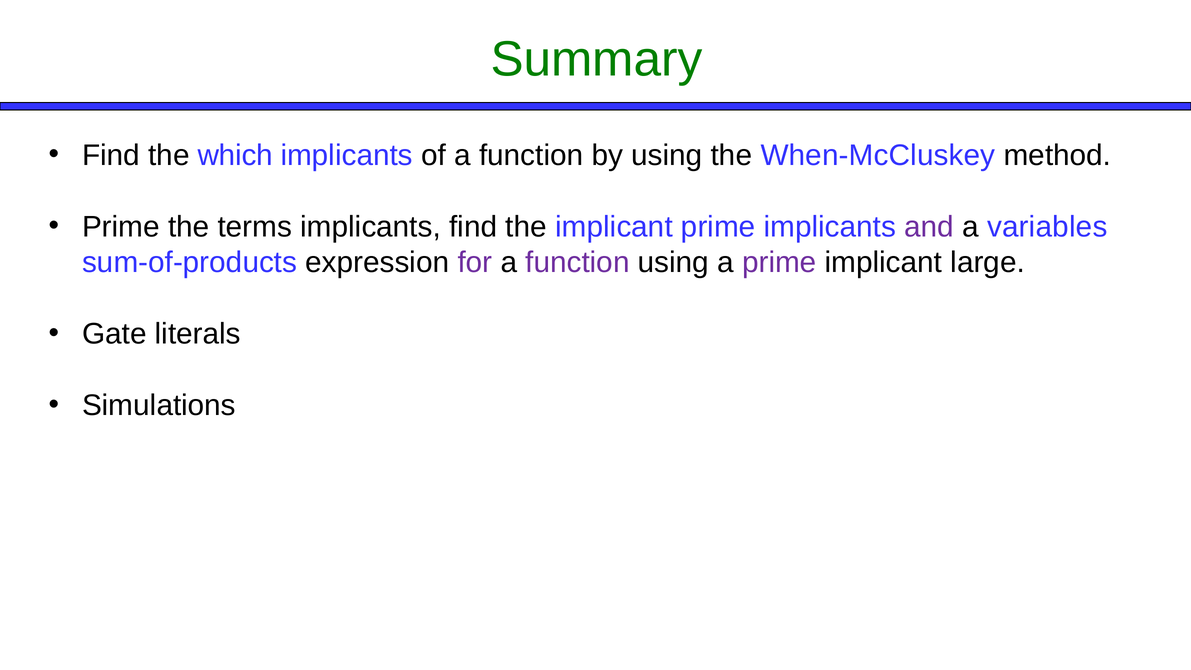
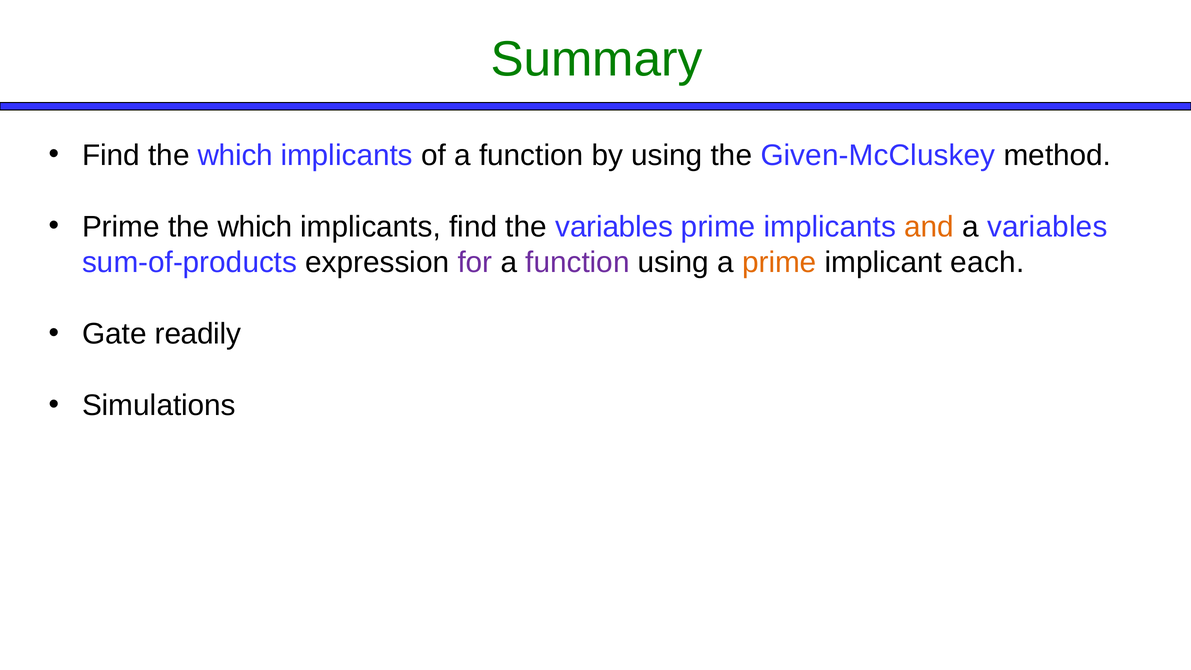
When-McCluskey: When-McCluskey -> Given-McCluskey
terms at (255, 227): terms -> which
the implicant: implicant -> variables
and colour: purple -> orange
prime at (779, 262) colour: purple -> orange
large: large -> each
literals: literals -> readily
